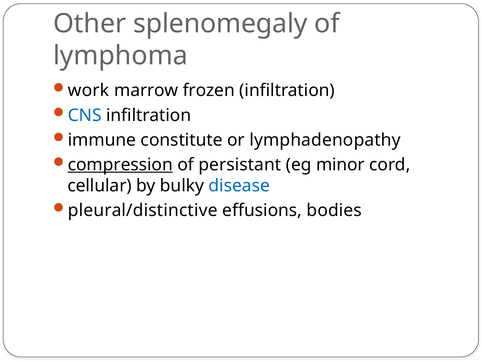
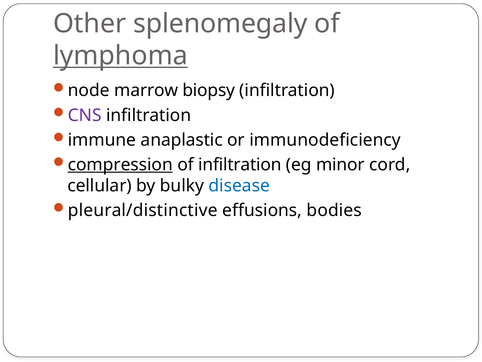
lymphoma underline: none -> present
work: work -> node
frozen: frozen -> biopsy
CNS colour: blue -> purple
constitute: constitute -> anaplastic
lymphadenopathy: lymphadenopathy -> immunodeficiency
of persistant: persistant -> infiltration
